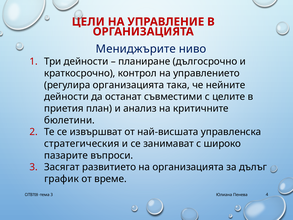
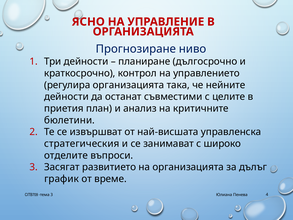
ЦЕЛИ: ЦЕЛИ -> ЯСНО
Мениджърите: Мениджърите -> Прогнозиране
пазарите: пазарите -> отделите
